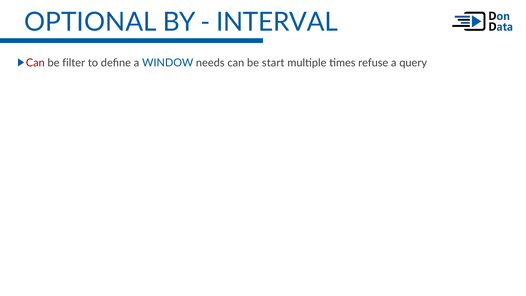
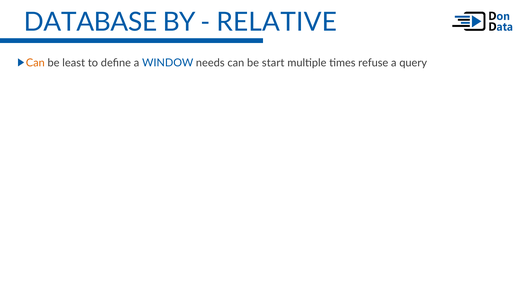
OPTIONAL: OPTIONAL -> DATABASE
INTERVAL: INTERVAL -> RELATIVE
Can at (35, 63) colour: red -> orange
filter: filter -> least
